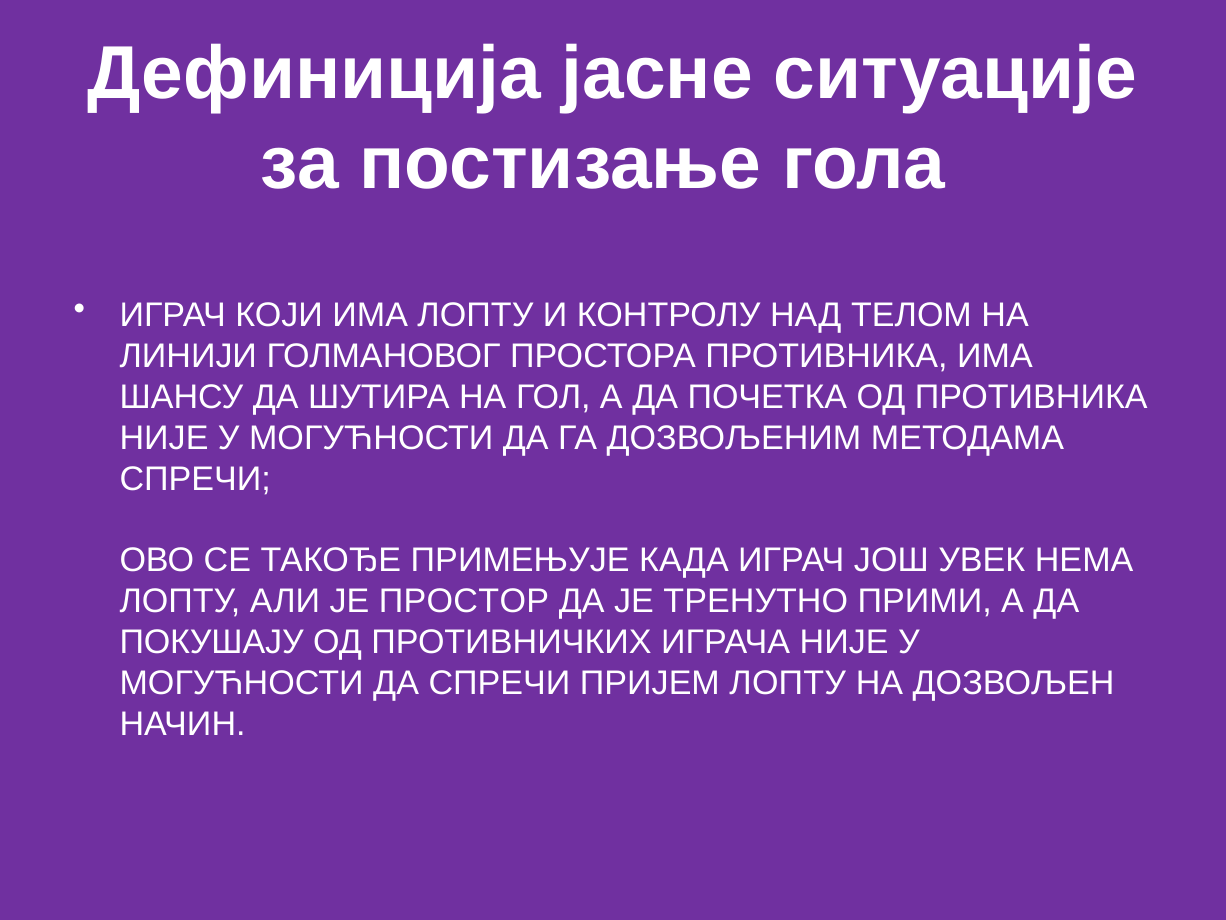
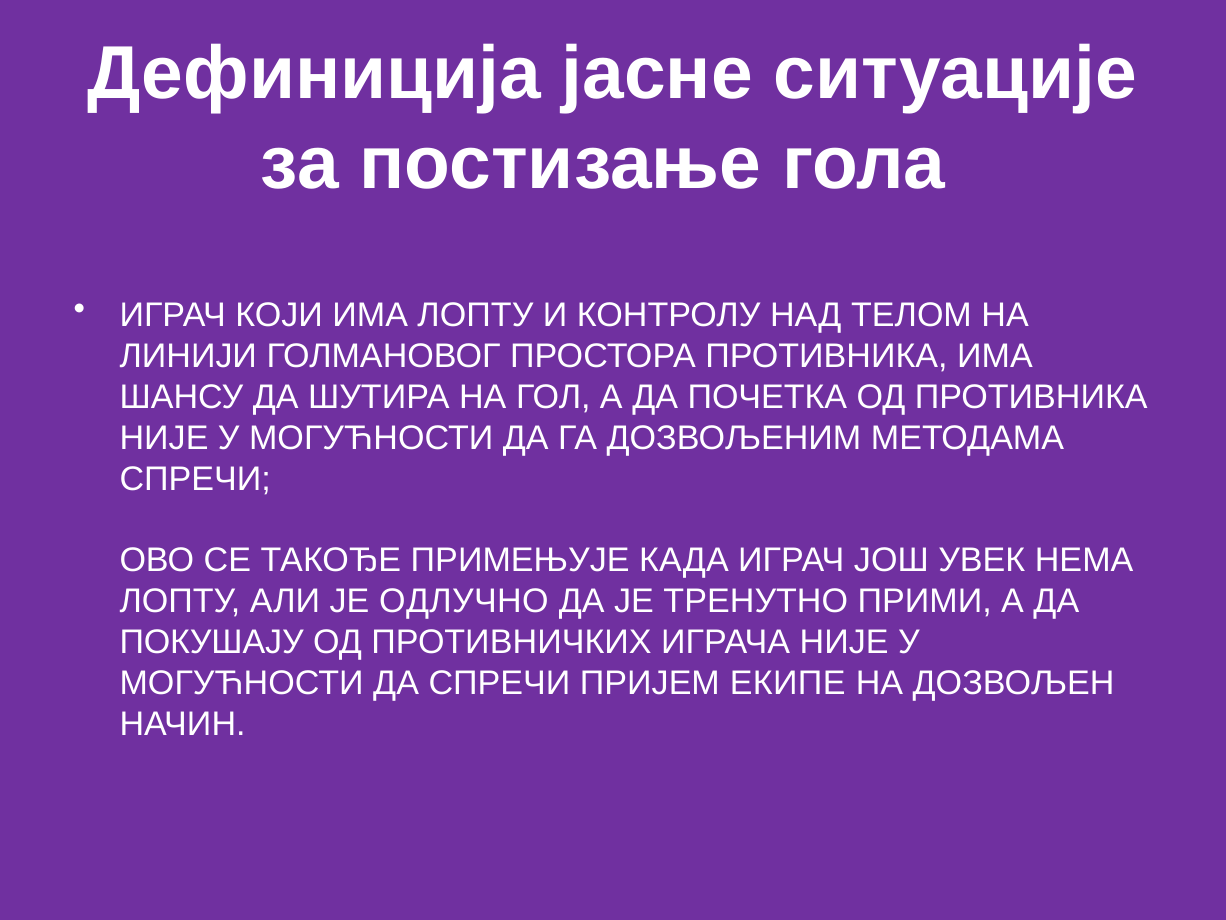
ПРОСТОР: ПРОСТОР -> ОДЛУЧНО
ПРИЈЕМ ЛОПТУ: ЛОПТУ -> ЕКИПЕ
